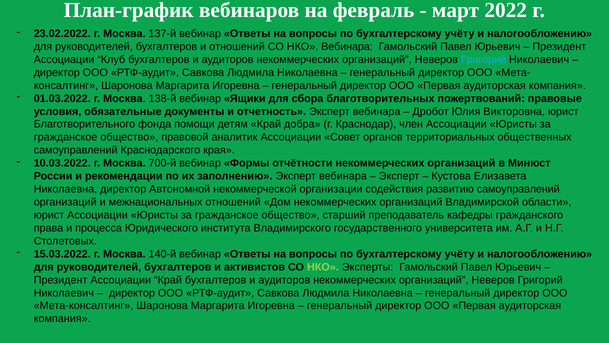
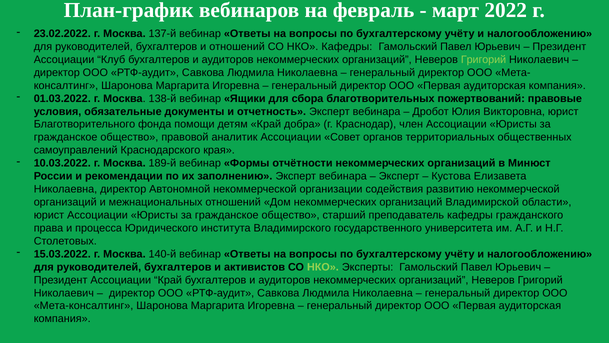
НКО Вебинара: Вебинара -> Кафедры
Григорий at (484, 60) colour: light blue -> light green
700-й: 700-й -> 189-й
развитию самоуправлений: самоуправлений -> некоммерческой
